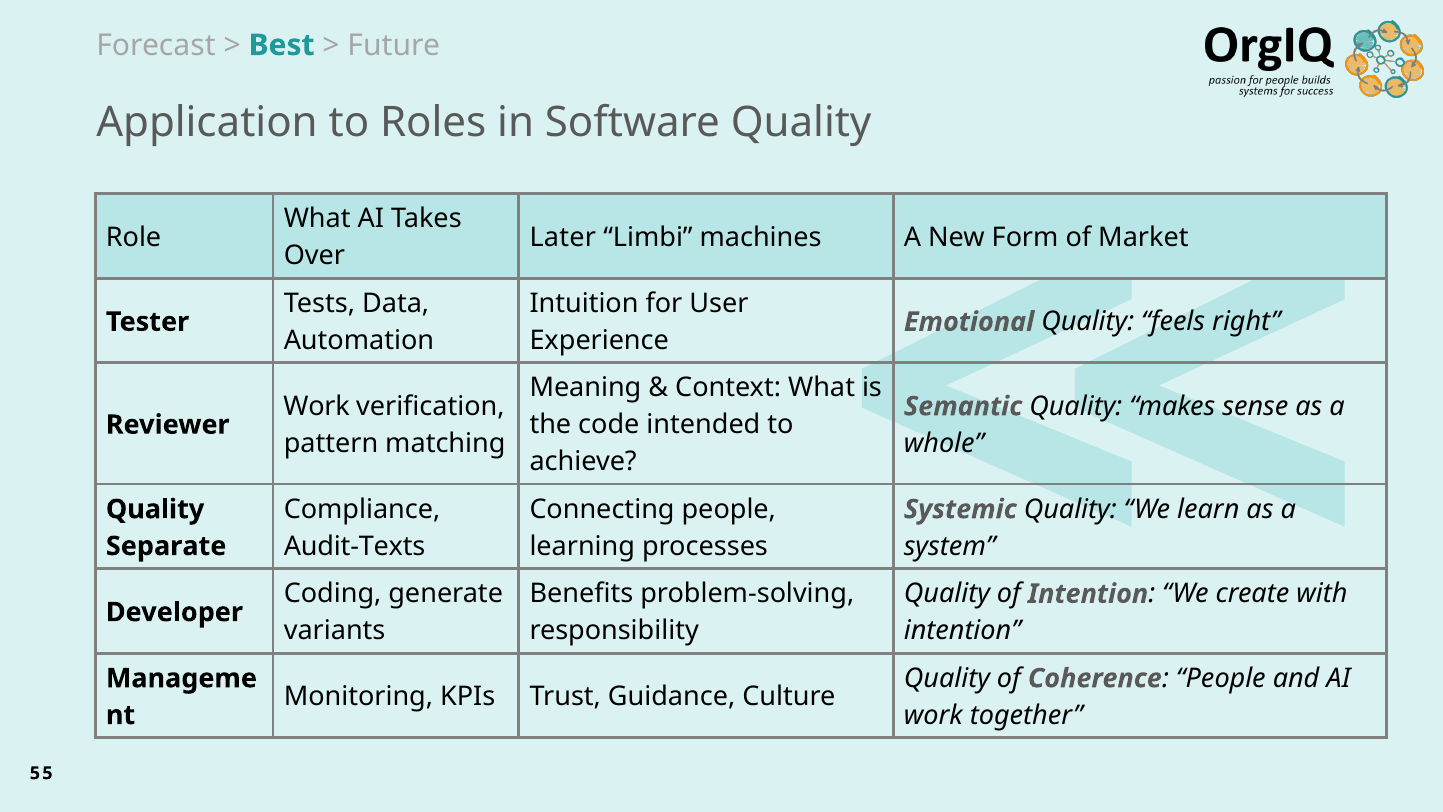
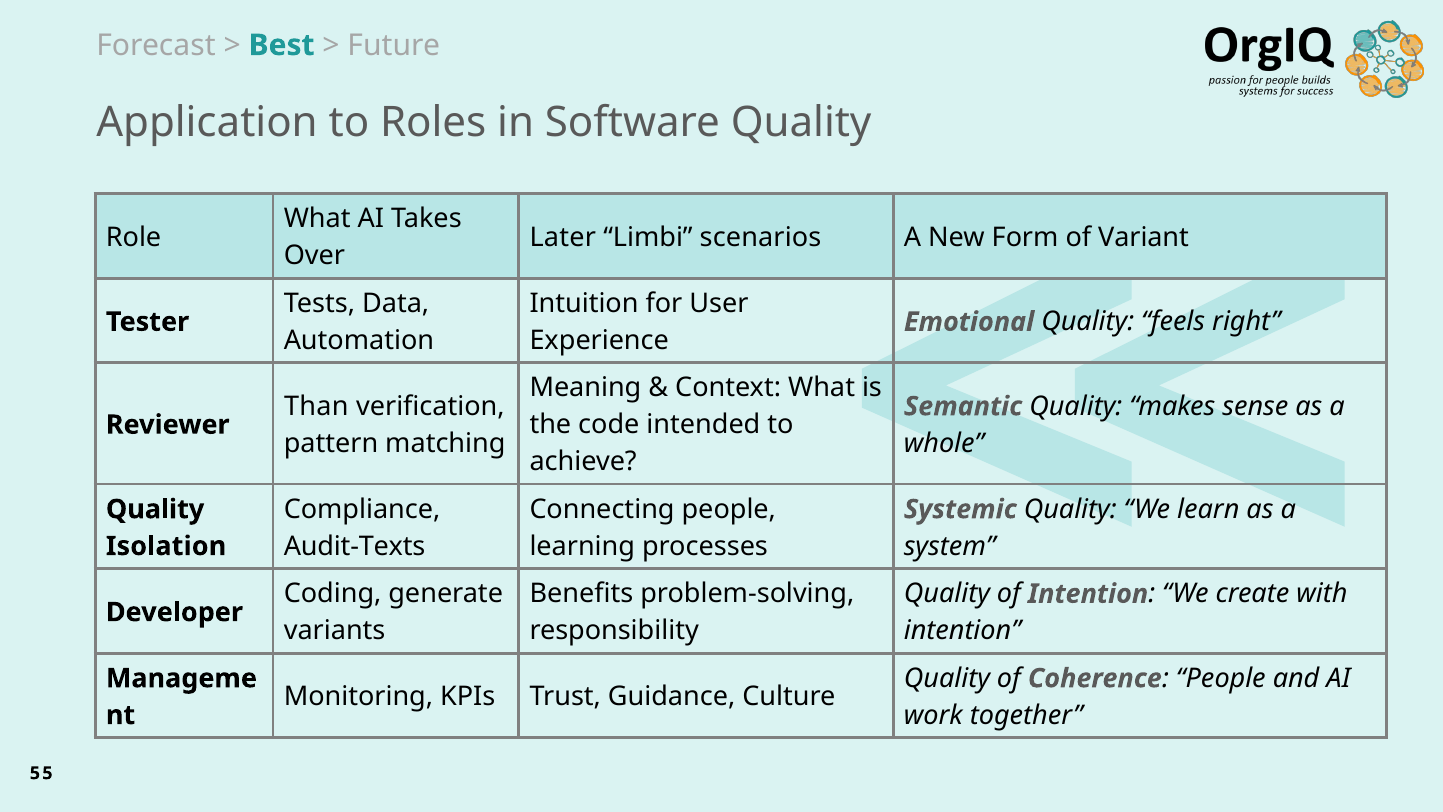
machines: machines -> scenarios
Market: Market -> Variant
Work at (317, 406): Work -> Than
Separate: Separate -> Isolation
